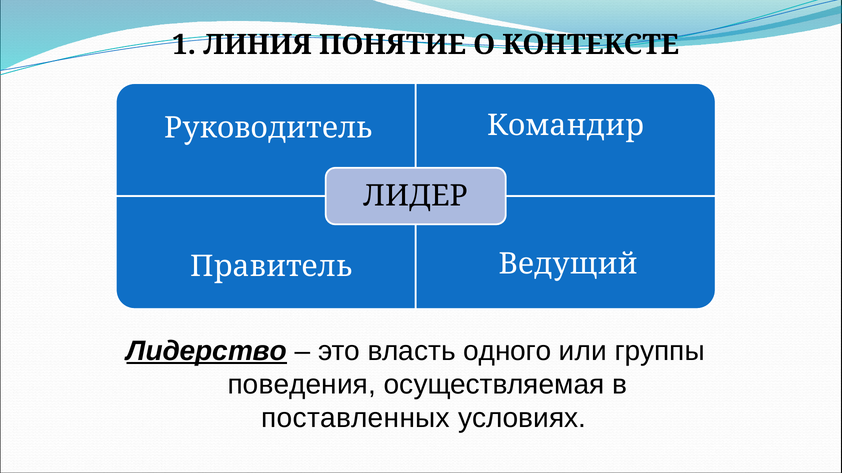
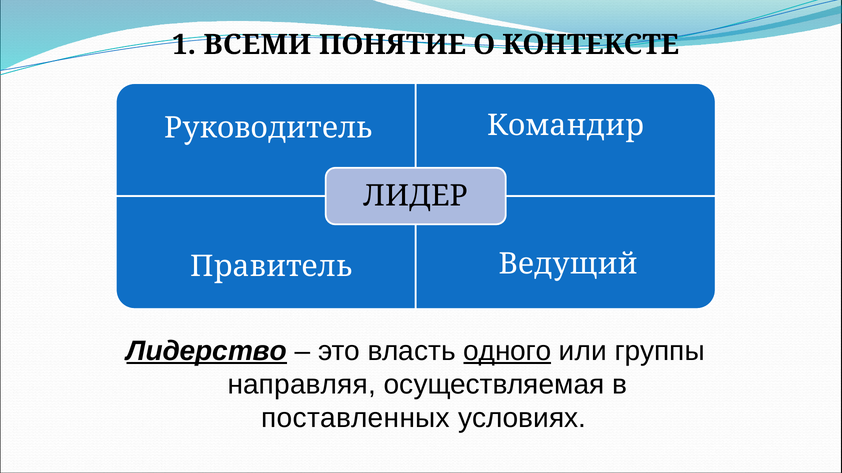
ЛИНИЯ: ЛИНИЯ -> ВСЕМИ
одного underline: none -> present
поведения: поведения -> направляя
